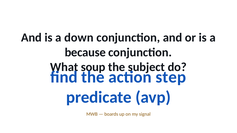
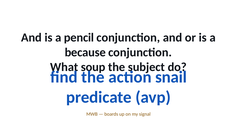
down: down -> pencil
step: step -> snail
